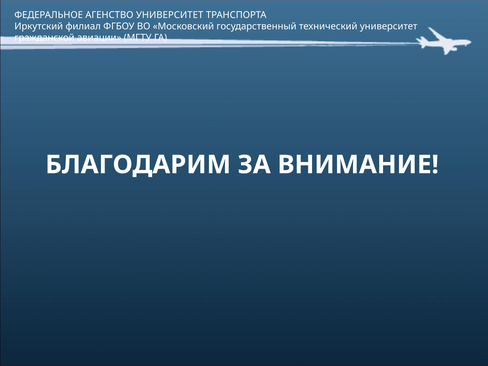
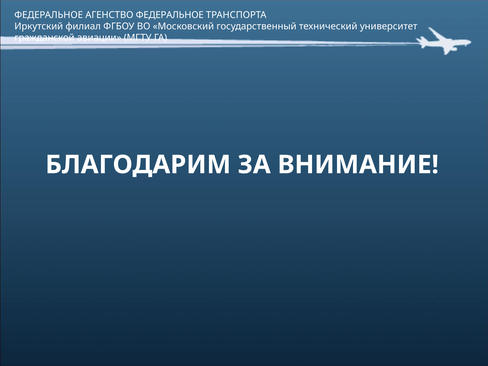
АГЕНСТВО УНИВЕРСИТЕТ: УНИВЕРСИТЕТ -> ФЕДЕРАЛЬНОЕ
